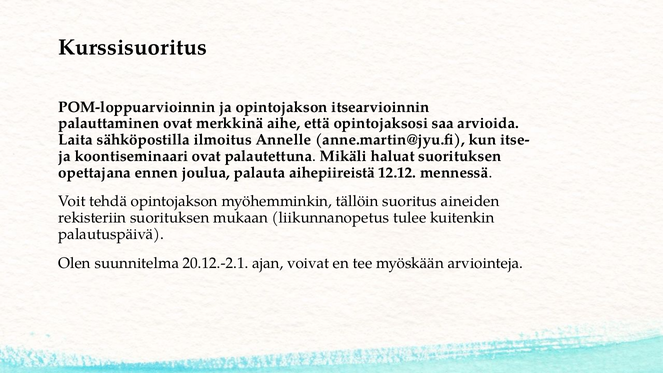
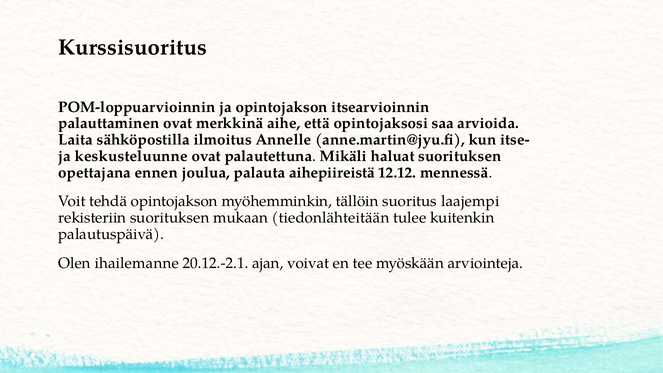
koontiseminaari: koontiseminaari -> keskusteluunne
aineiden: aineiden -> laajempi
liikunnanopetus: liikunnanopetus -> tiedonlähteitään
suunnitelma: suunnitelma -> ihailemanne
